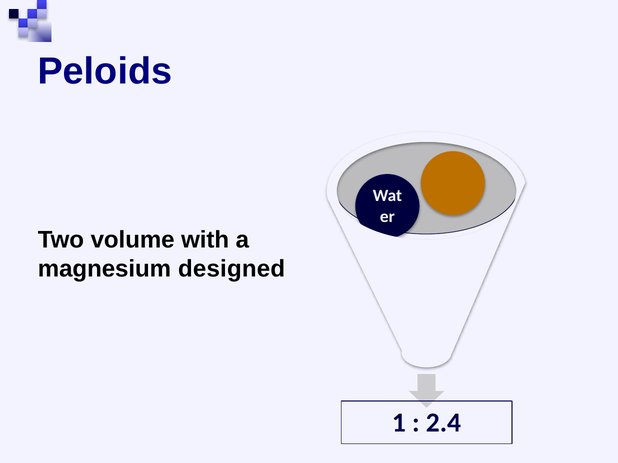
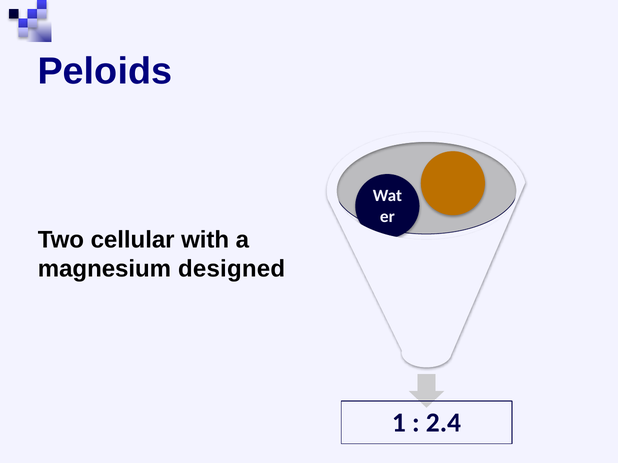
volume: volume -> cellular
